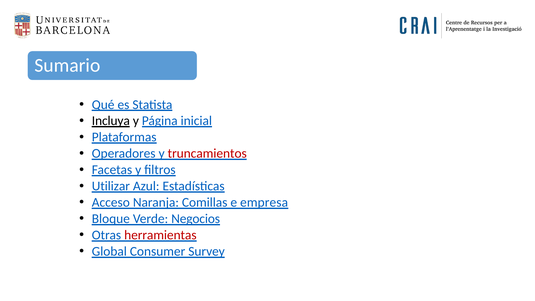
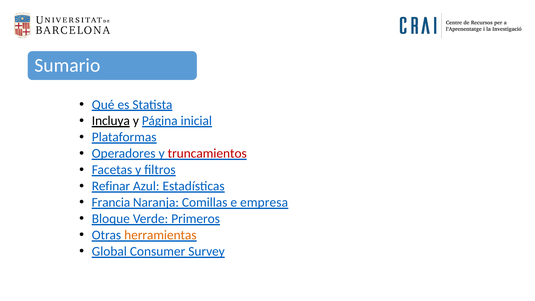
Utilizar: Utilizar -> Refinar
Acceso: Acceso -> Francia
Negocios: Negocios -> Primeros
herramientas colour: red -> orange
